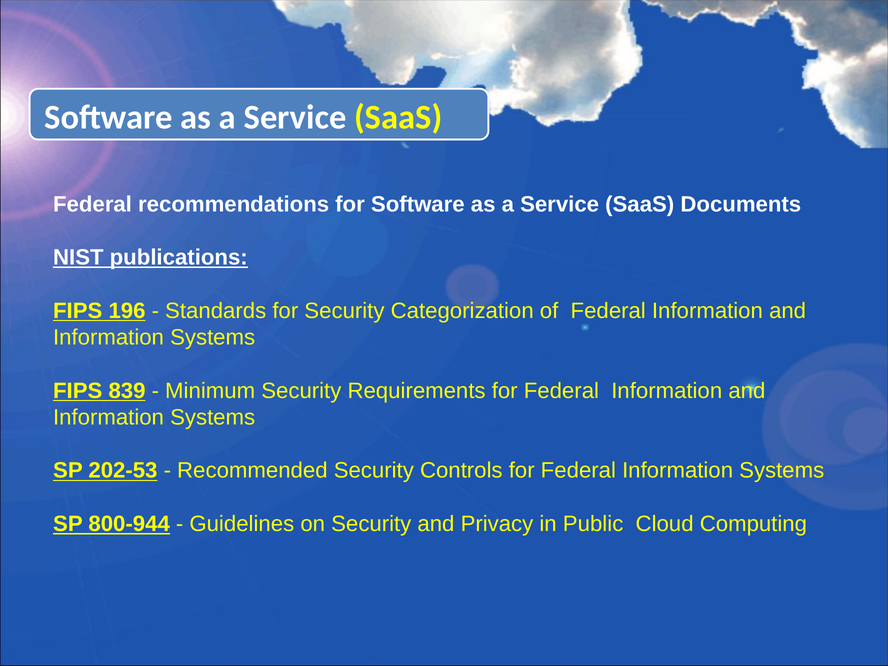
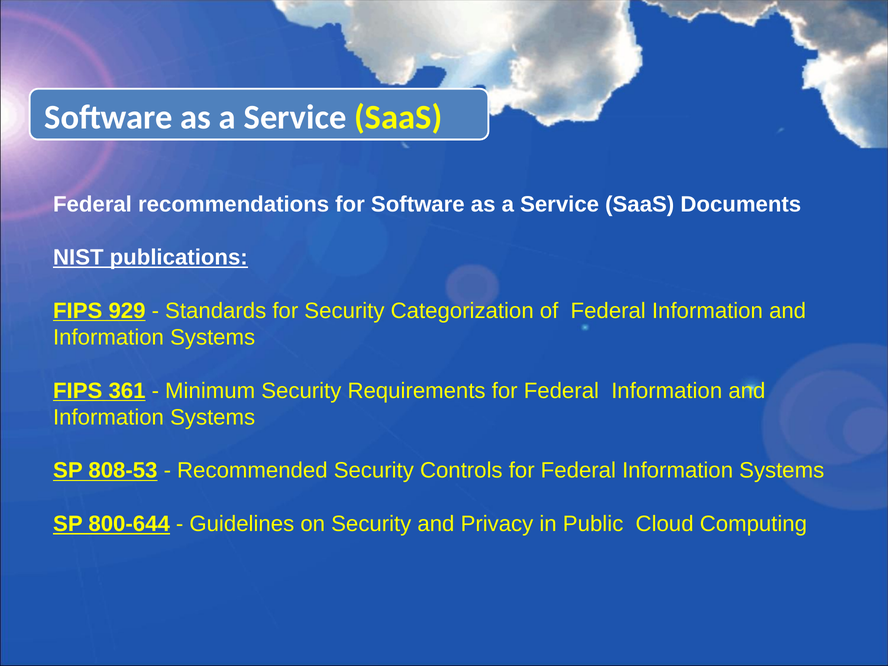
196: 196 -> 929
839: 839 -> 361
202-53: 202-53 -> 808-53
800-944: 800-944 -> 800-644
